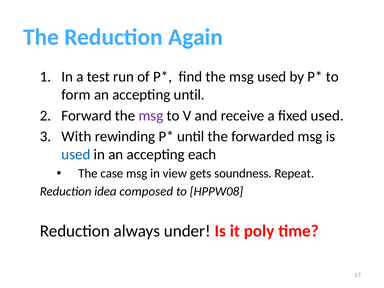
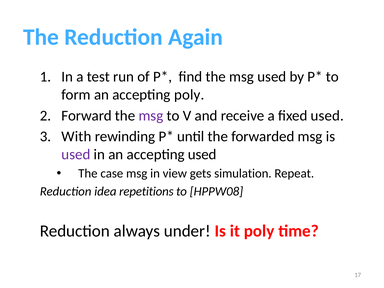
accepting until: until -> poly
used at (76, 154) colour: blue -> purple
accepting each: each -> used
soundness: soundness -> simulation
composed: composed -> repetitions
